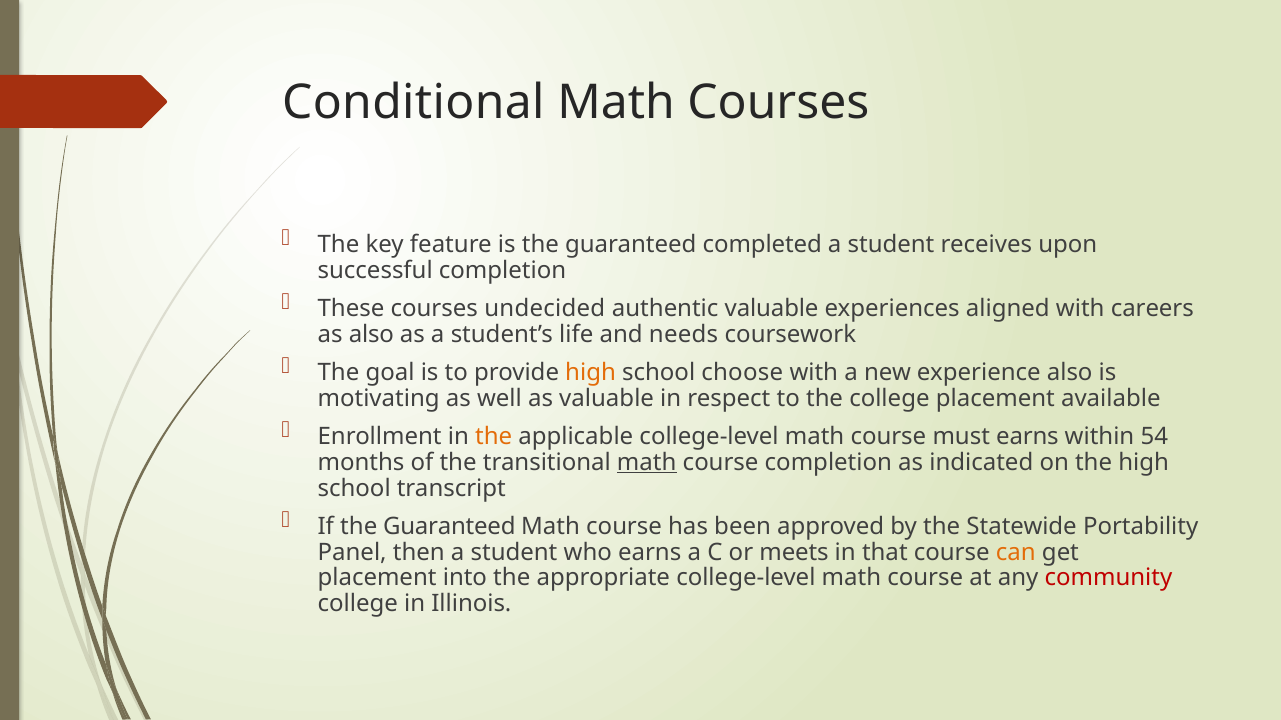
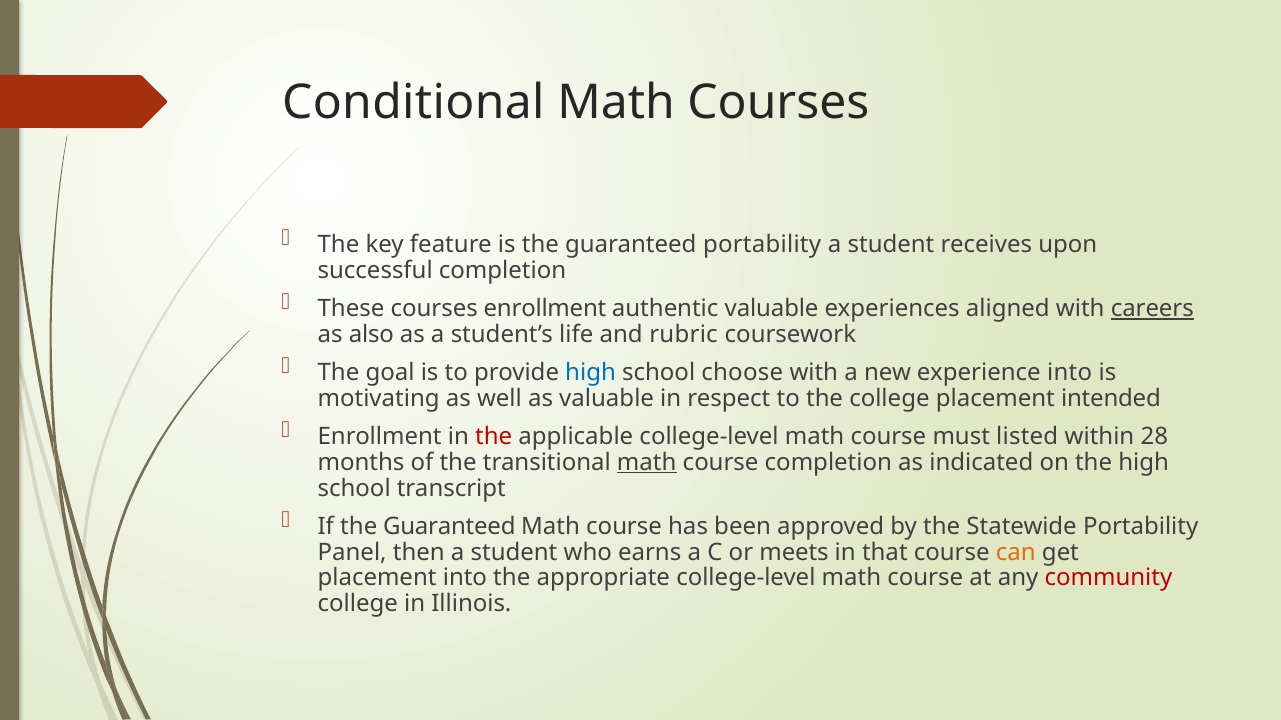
guaranteed completed: completed -> portability
courses undecided: undecided -> enrollment
careers underline: none -> present
needs: needs -> rubric
high at (591, 373) colour: orange -> blue
experience also: also -> into
available: available -> intended
the at (494, 437) colour: orange -> red
must earns: earns -> listed
54: 54 -> 28
